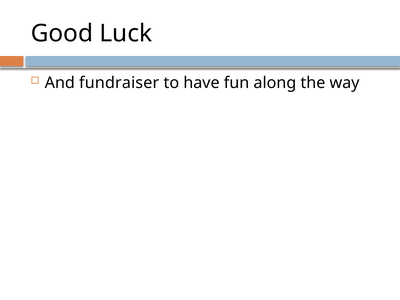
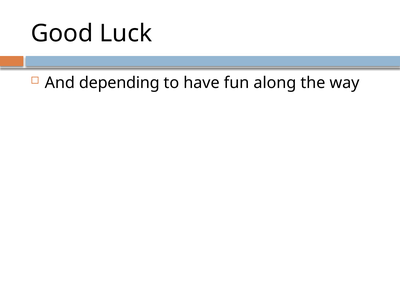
fundraiser: fundraiser -> depending
